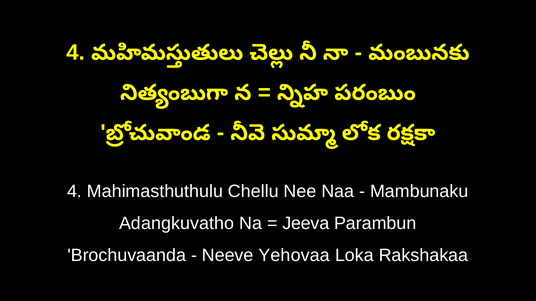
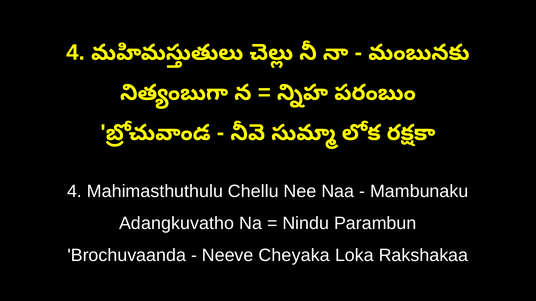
Jeeva: Jeeva -> Nindu
Yehovaa: Yehovaa -> Cheyaka
